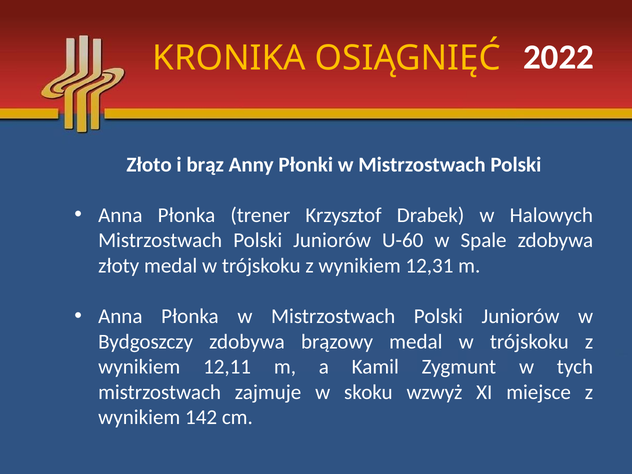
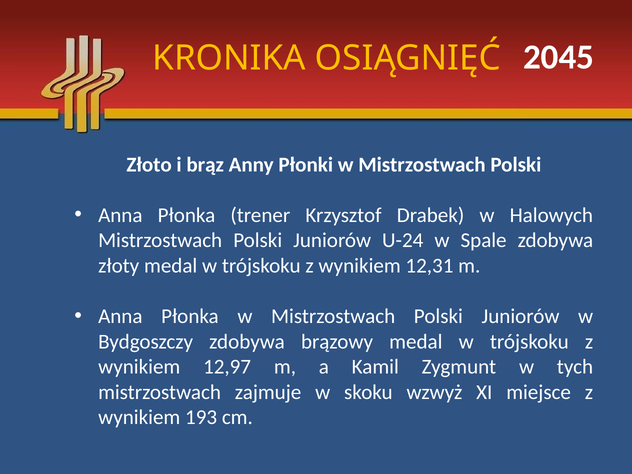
2022: 2022 -> 2045
U-60: U-60 -> U-24
12,11: 12,11 -> 12,97
142: 142 -> 193
